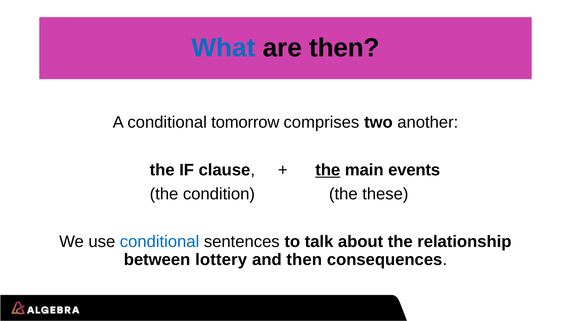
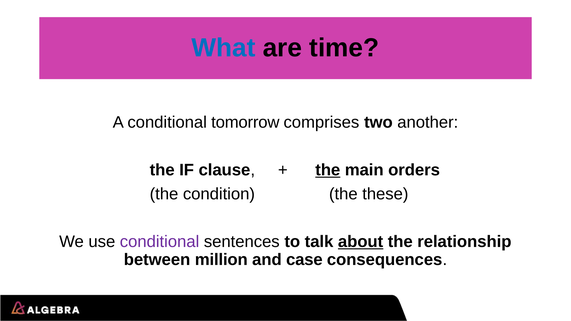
are then: then -> time
events: events -> orders
conditional at (160, 242) colour: blue -> purple
about underline: none -> present
lottery: lottery -> million
and then: then -> case
